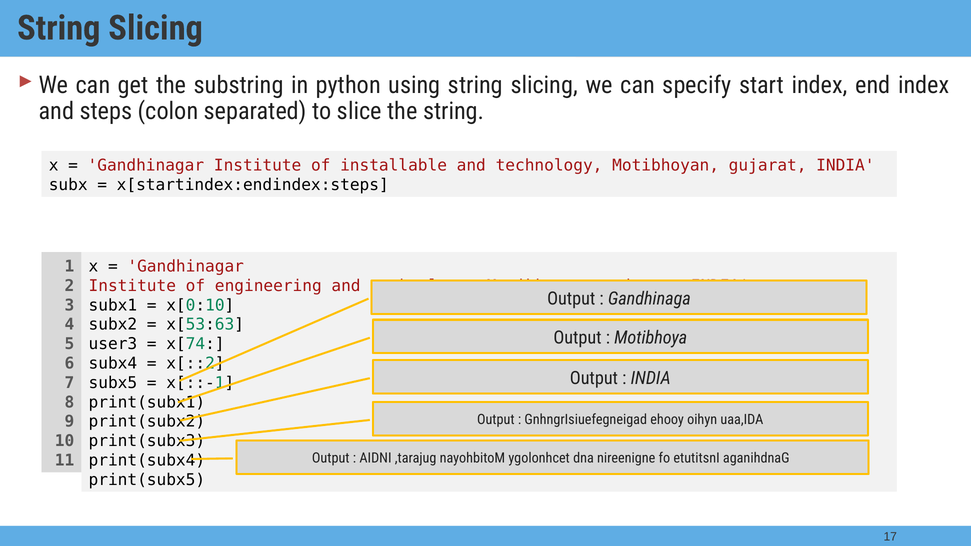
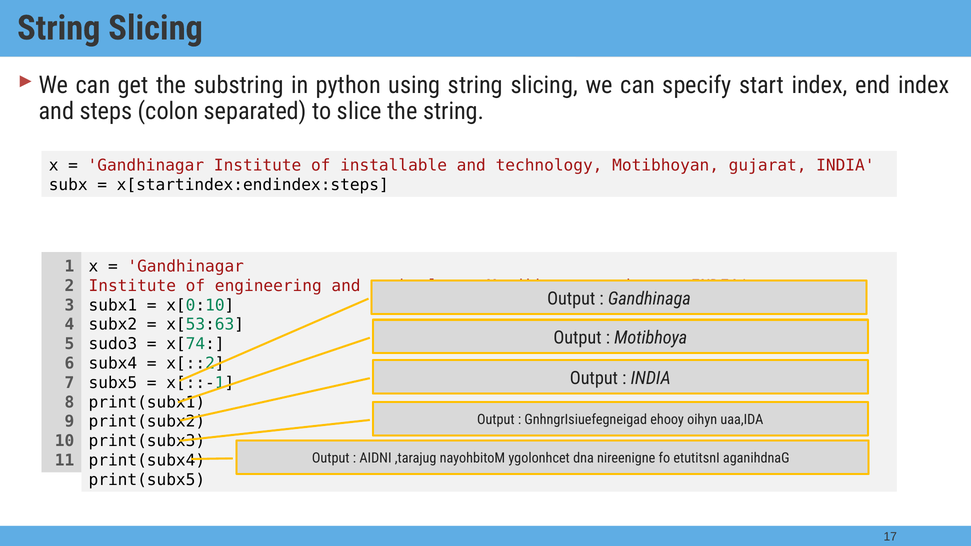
user3: user3 -> sudo3
